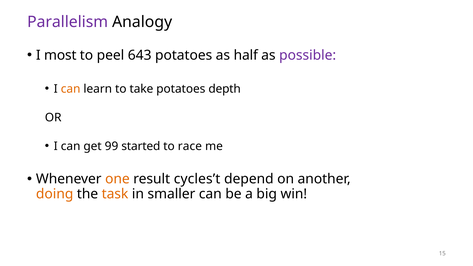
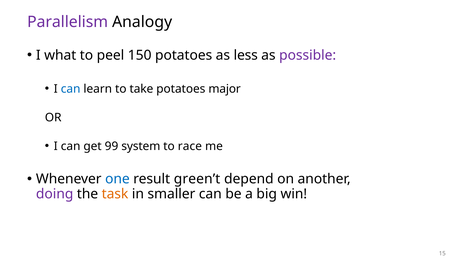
most: most -> what
643: 643 -> 150
half: half -> less
can at (71, 89) colour: orange -> blue
depth: depth -> major
started: started -> system
one colour: orange -> blue
cycles’t: cycles’t -> green’t
doing colour: orange -> purple
